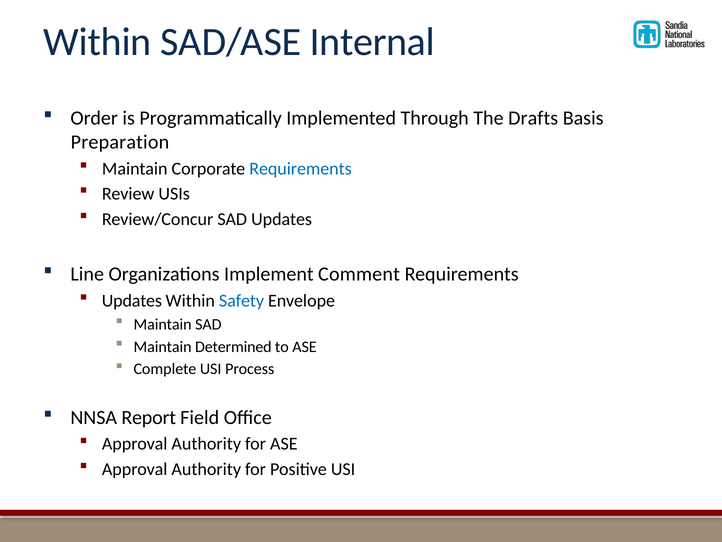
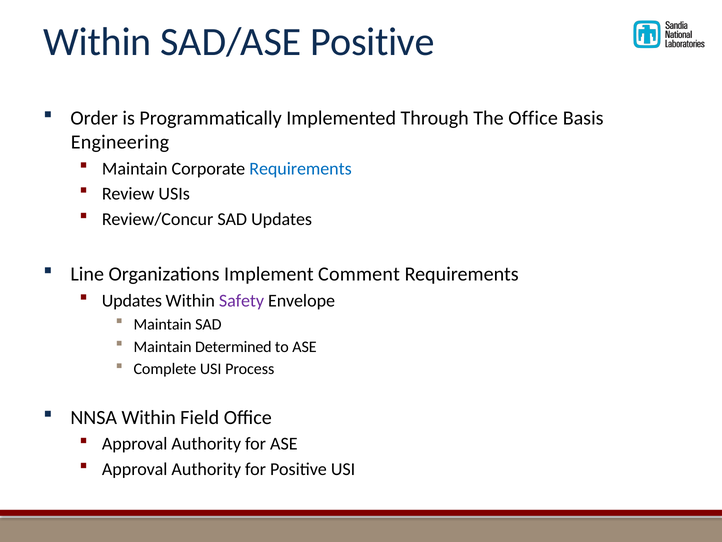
SAD/ASE Internal: Internal -> Positive
The Drafts: Drafts -> Office
Preparation: Preparation -> Engineering
Safety colour: blue -> purple
NNSA Report: Report -> Within
